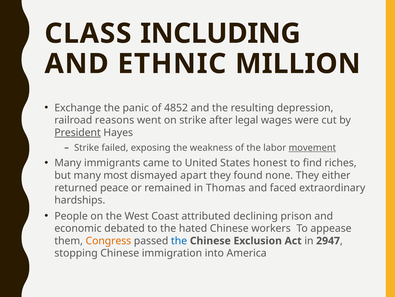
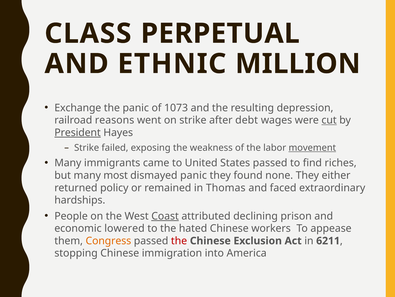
INCLUDING: INCLUDING -> PERPETUAL
4852: 4852 -> 1073
legal: legal -> debt
cut underline: none -> present
States honest: honest -> passed
dismayed apart: apart -> panic
peace: peace -> policy
Coast underline: none -> present
debated: debated -> lowered
the at (179, 240) colour: blue -> red
2947: 2947 -> 6211
